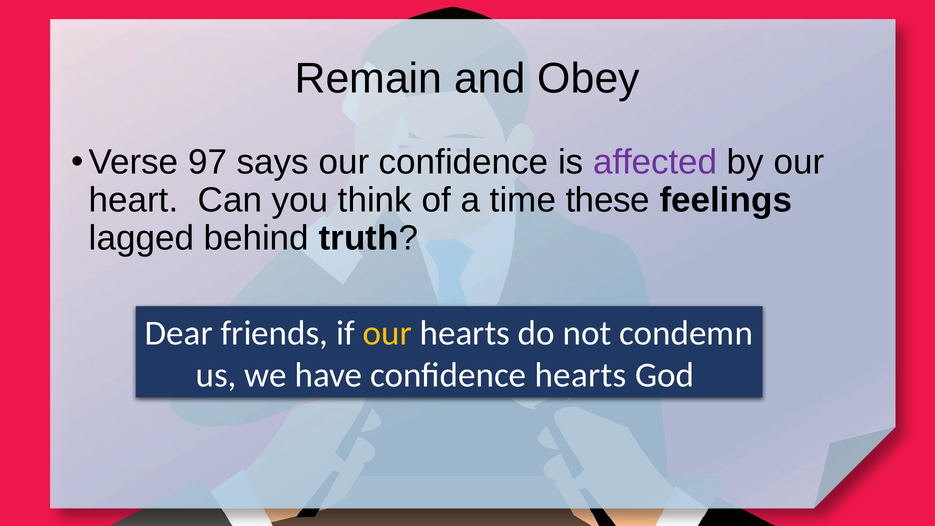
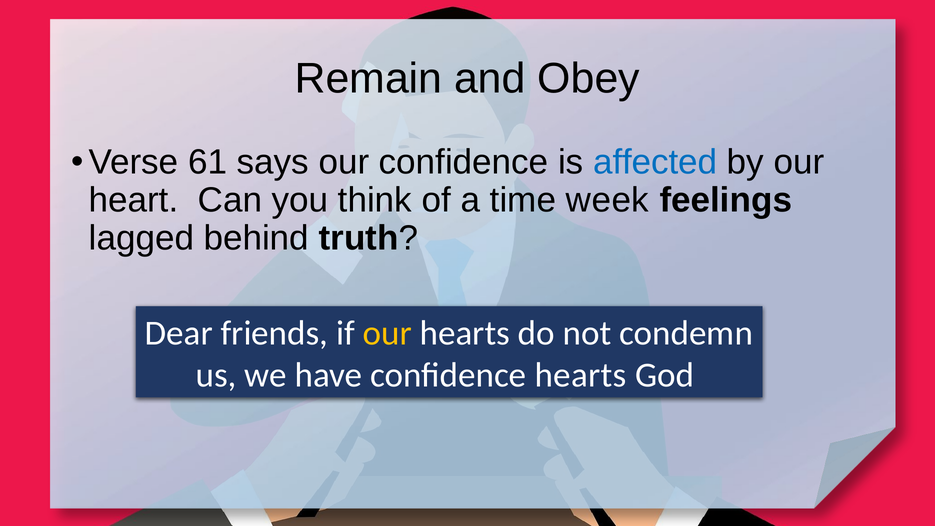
97: 97 -> 61
affected colour: purple -> blue
these: these -> week
